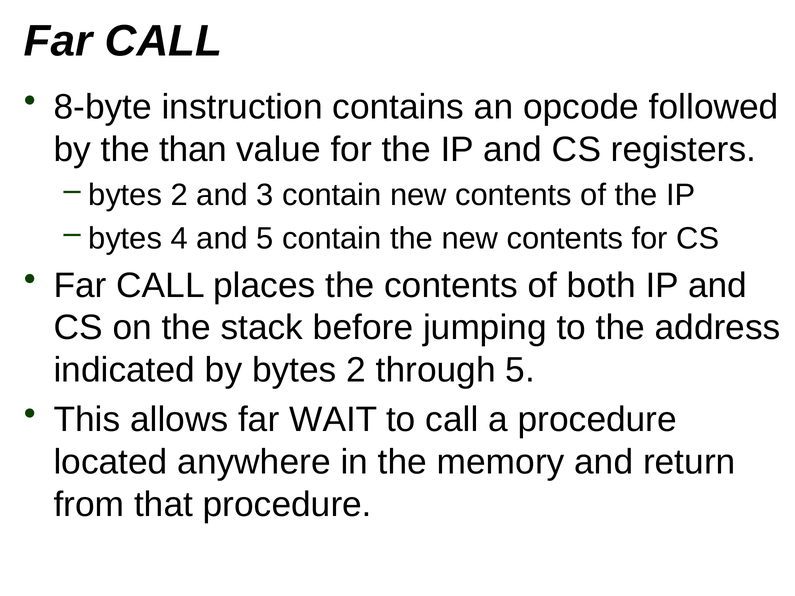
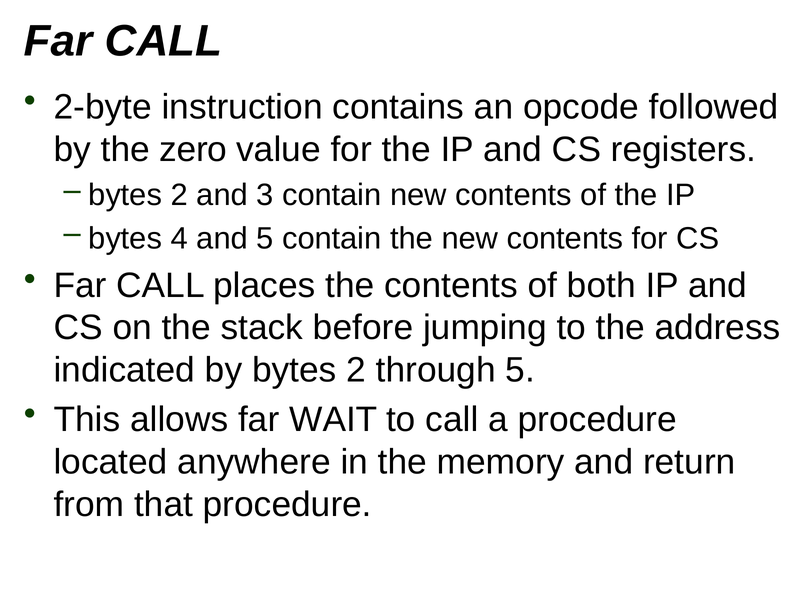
8-byte: 8-byte -> 2-byte
than: than -> zero
